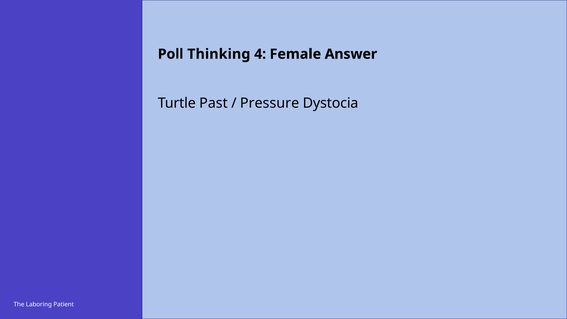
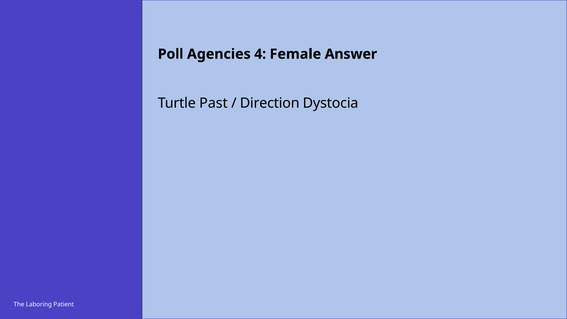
Thinking: Thinking -> Agencies
Pressure: Pressure -> Direction
